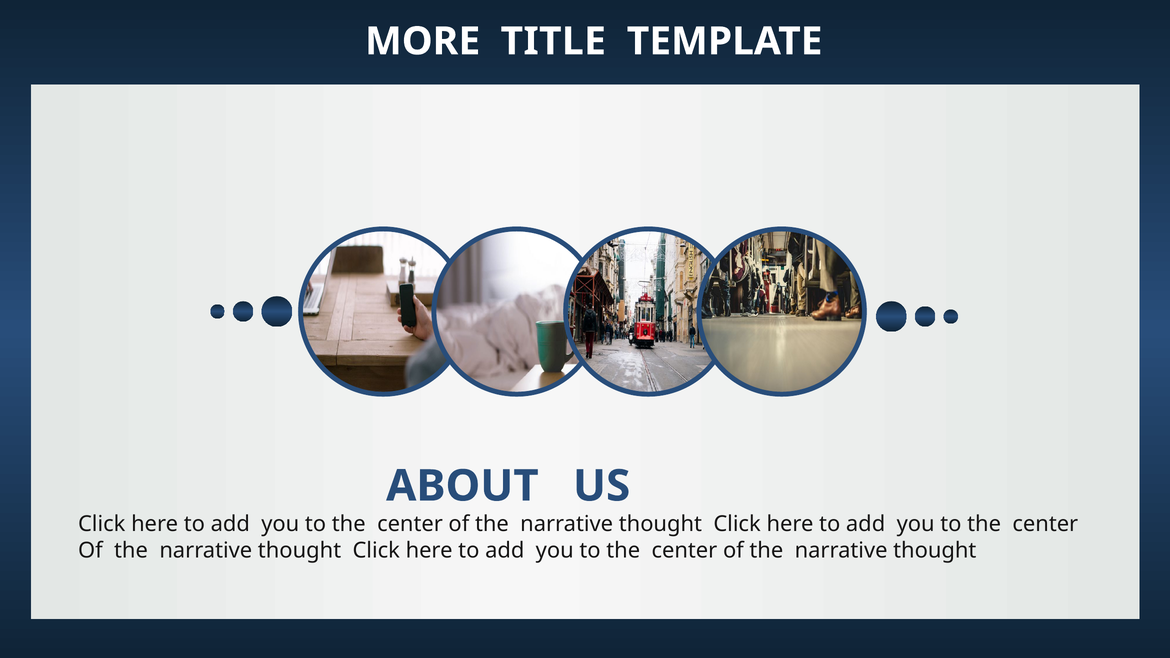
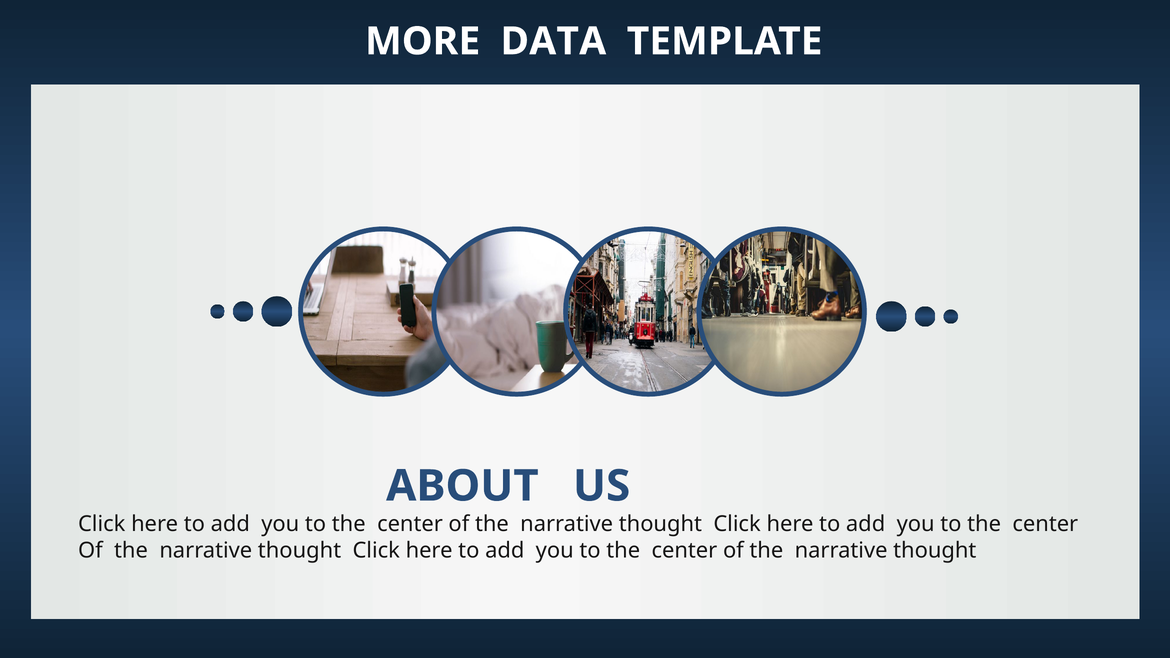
TITLE: TITLE -> DATA
